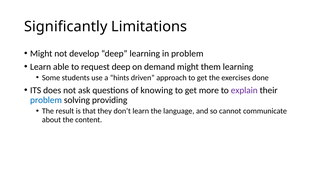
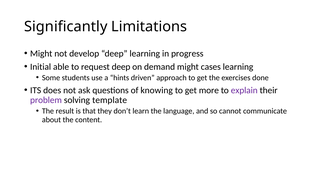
in problem: problem -> progress
Learn at (41, 67): Learn -> Initial
them: them -> cases
problem at (46, 100) colour: blue -> purple
providing: providing -> template
